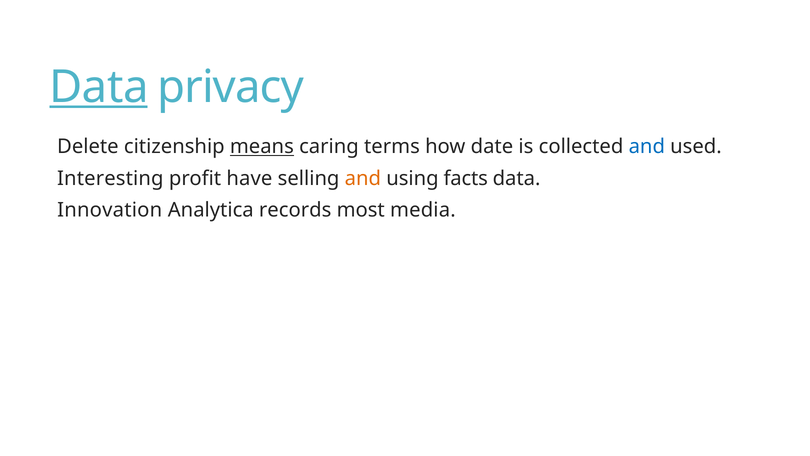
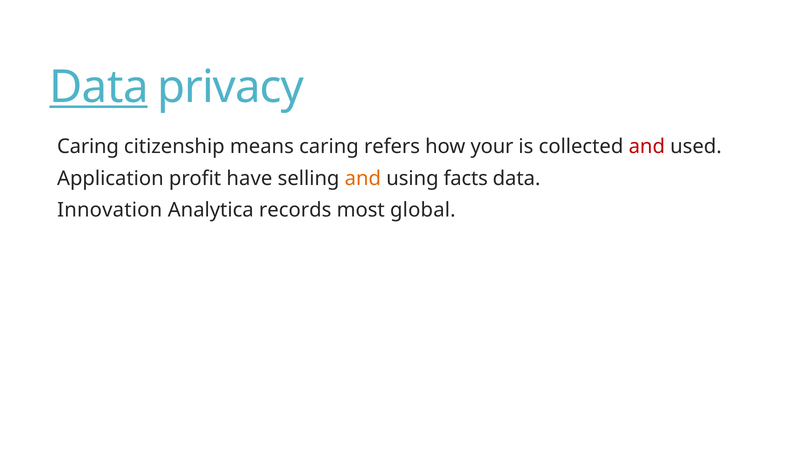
Delete at (88, 147): Delete -> Caring
means underline: present -> none
terms: terms -> refers
date: date -> your
and at (647, 147) colour: blue -> red
Interesting: Interesting -> Application
media: media -> global
